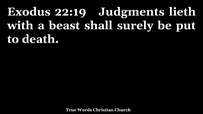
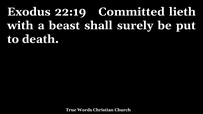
Judgments: Judgments -> Committed
